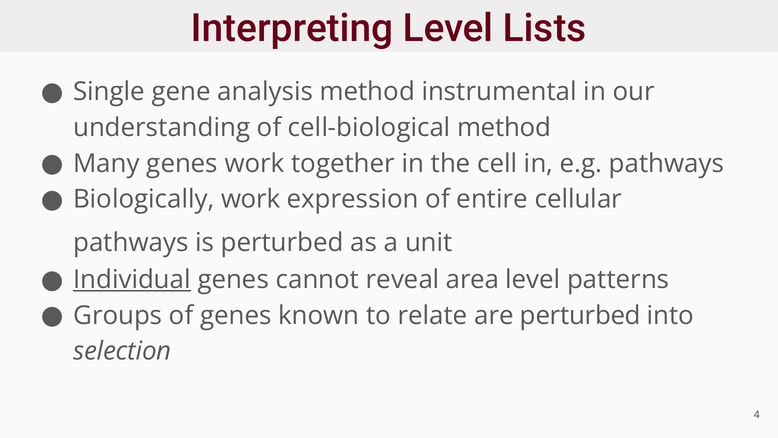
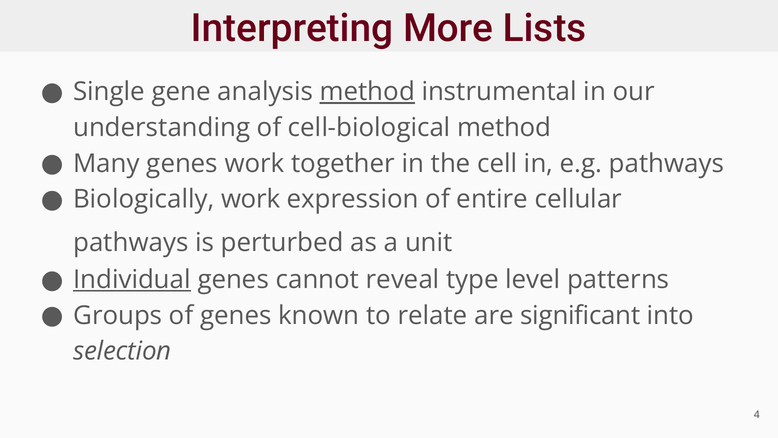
Interpreting Level: Level -> More
method at (367, 92) underline: none -> present
area: area -> type
are perturbed: perturbed -> significant
